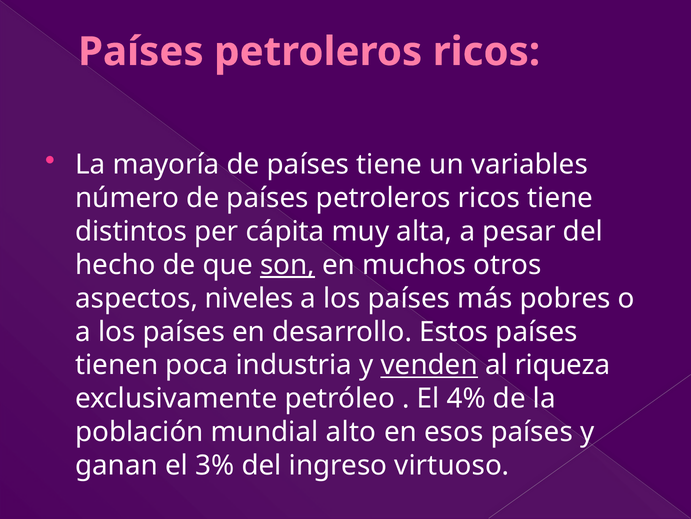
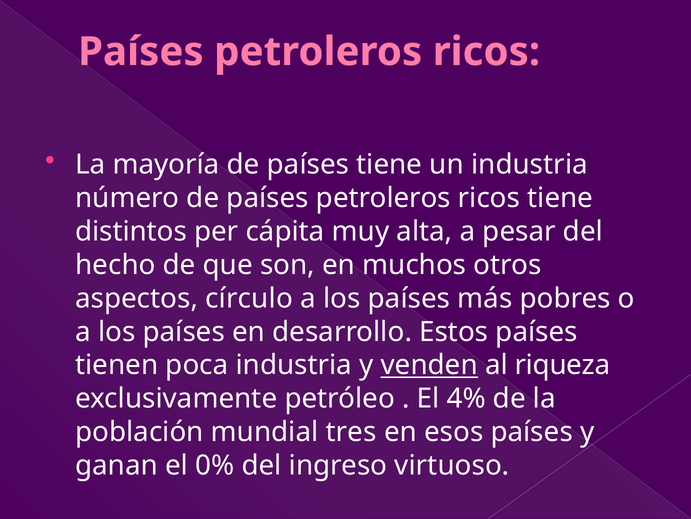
un variables: variables -> industria
son underline: present -> none
niveles: niveles -> círculo
alto: alto -> tres
3%: 3% -> 0%
